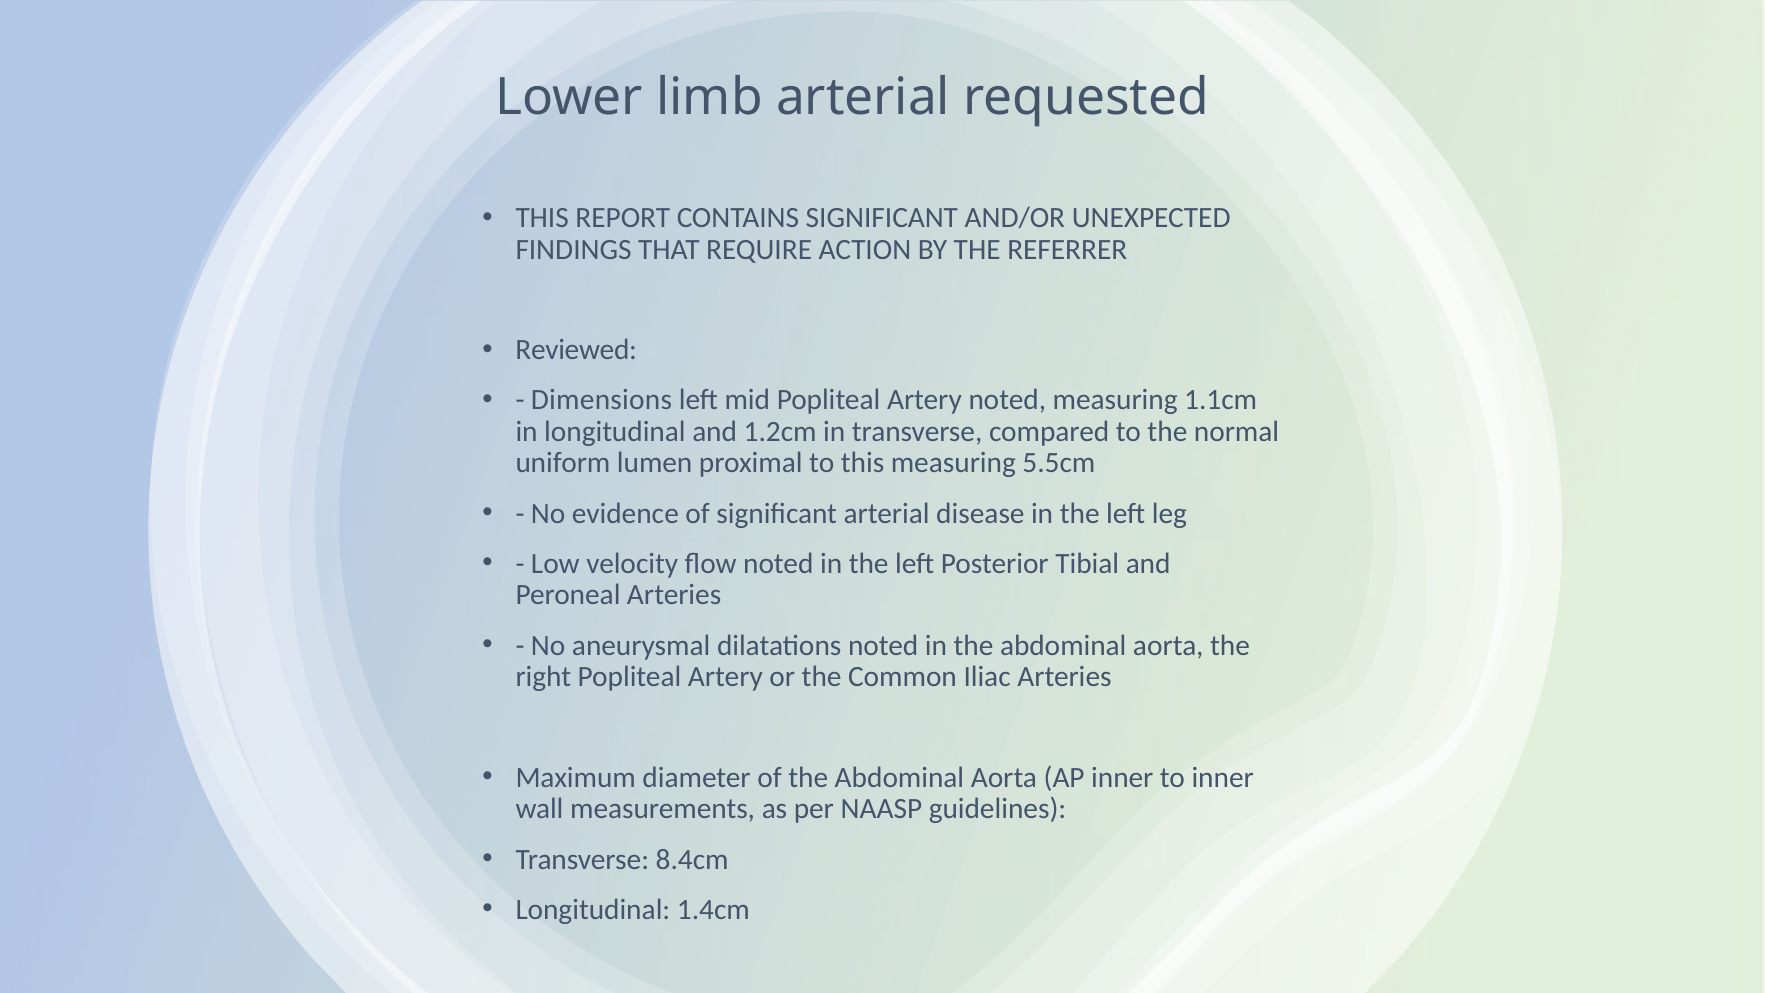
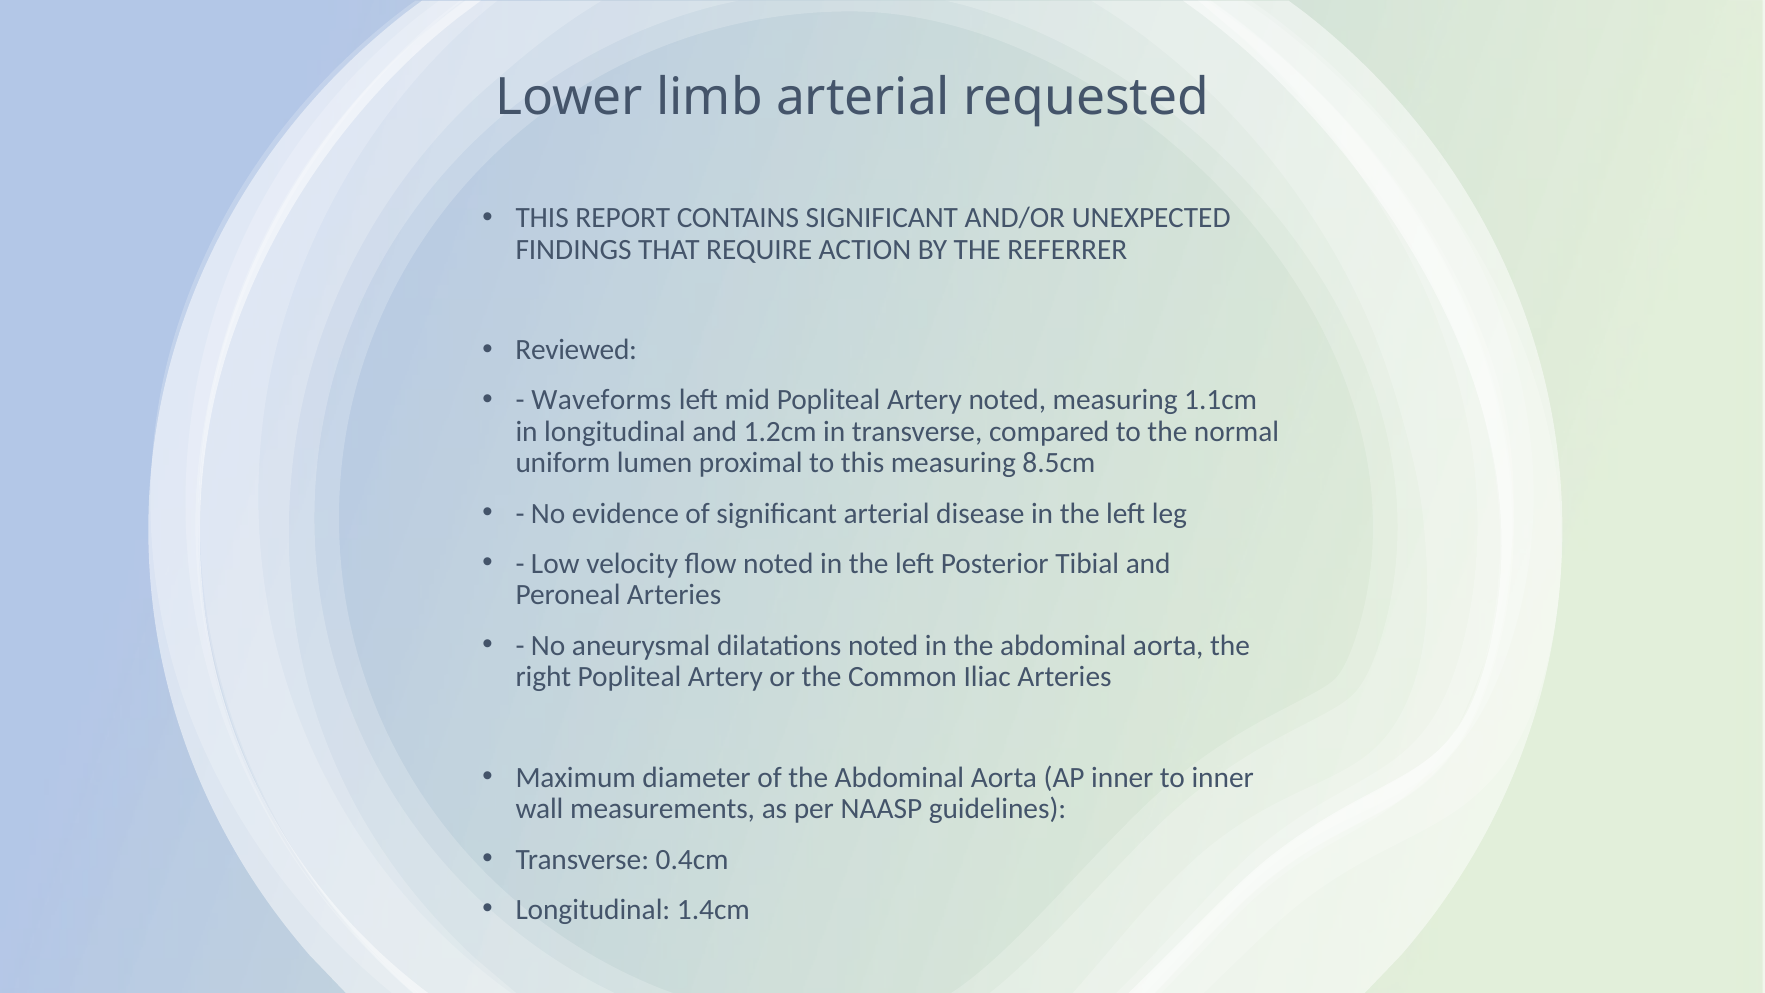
Dimensions: Dimensions -> Waveforms
5.5cm: 5.5cm -> 8.5cm
8.4cm: 8.4cm -> 0.4cm
